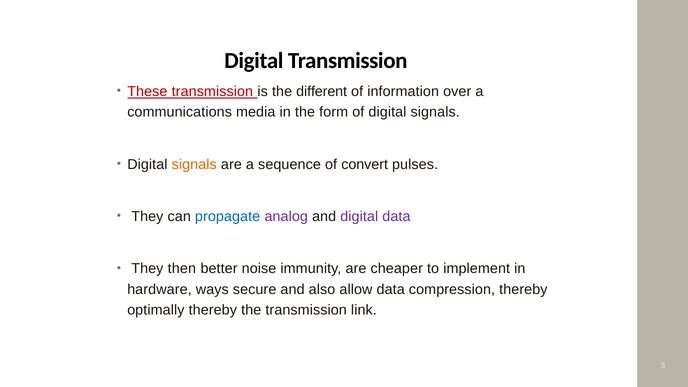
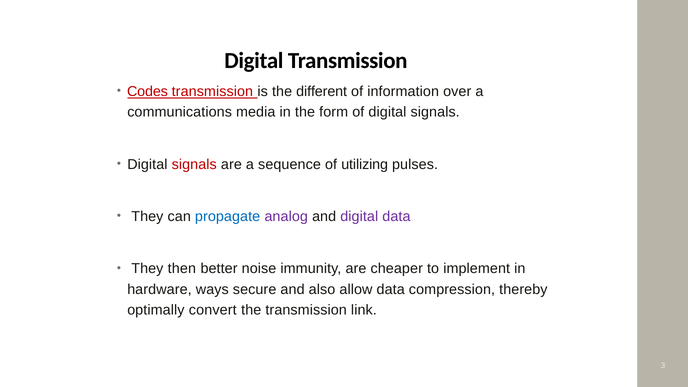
These: These -> Codes
signals at (194, 164) colour: orange -> red
convert: convert -> utilizing
optimally thereby: thereby -> convert
